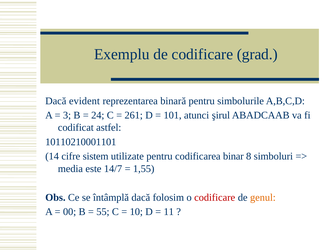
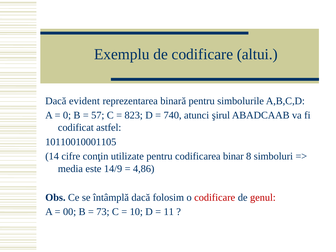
grad: grad -> altui
3: 3 -> 0
24: 24 -> 57
261: 261 -> 823
101: 101 -> 740
10110210001101: 10110210001101 -> 10110010001105
sistem: sistem -> conţin
14/7: 14/7 -> 14/9
1,55: 1,55 -> 4,86
genul colour: orange -> red
55: 55 -> 73
